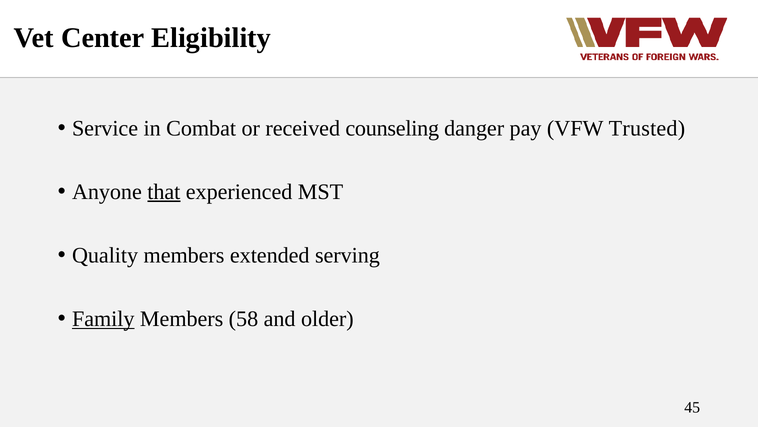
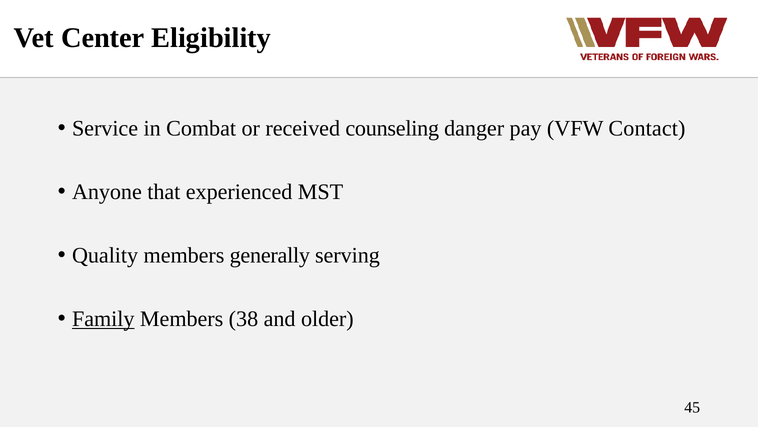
Trusted: Trusted -> Contact
that underline: present -> none
extended: extended -> generally
58: 58 -> 38
